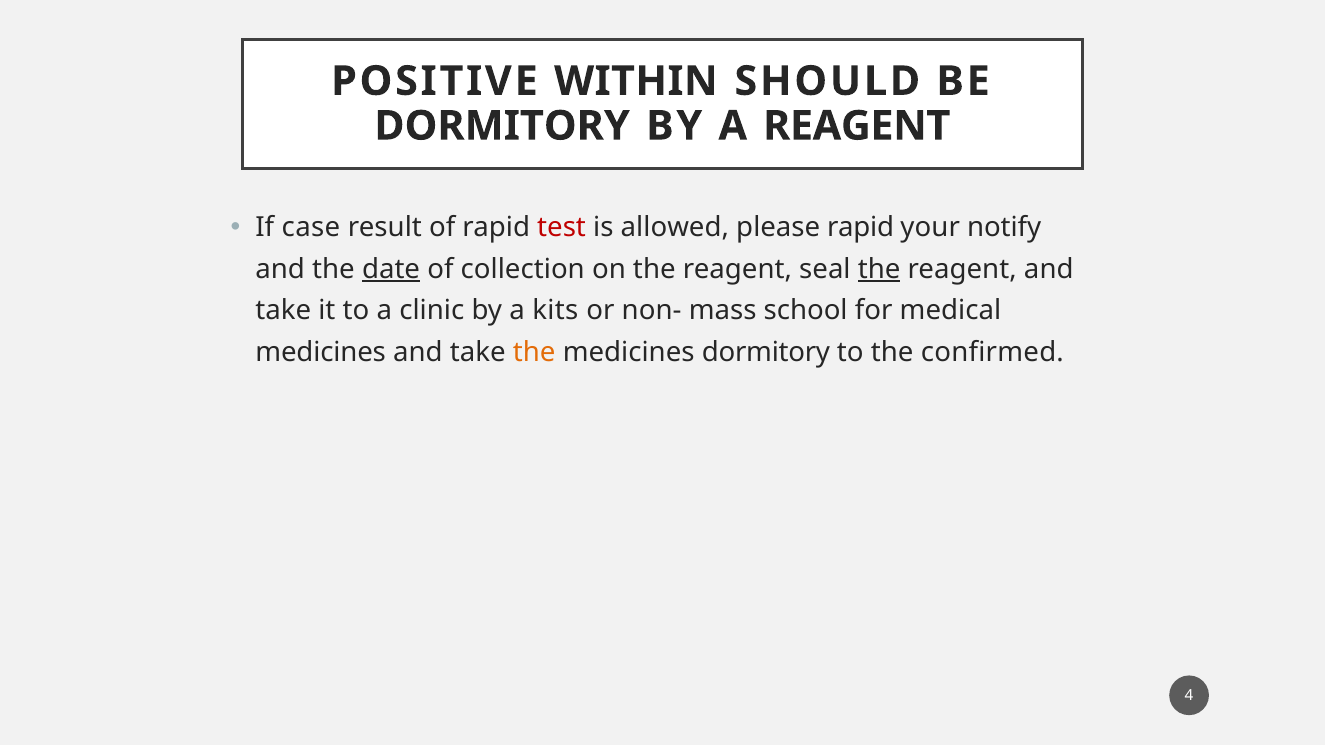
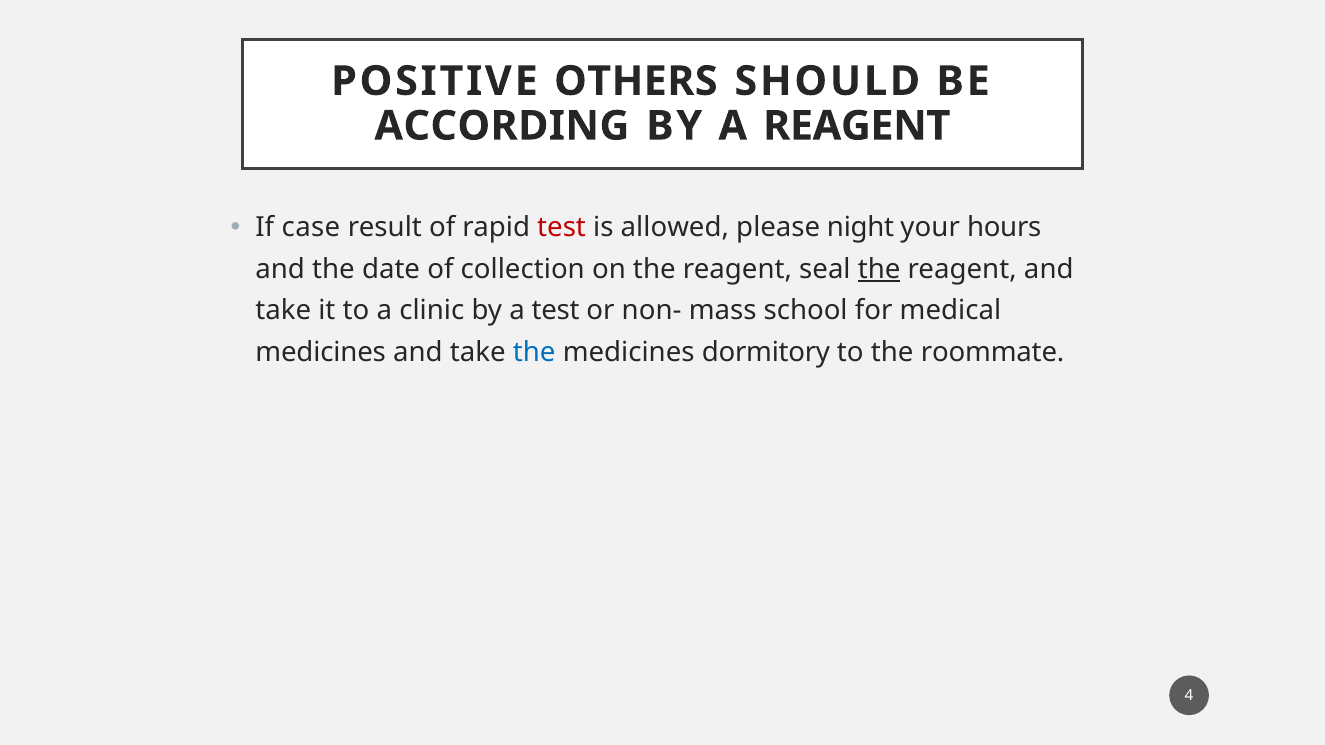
WITHIN: WITHIN -> OTHERS
DORMITORY at (502, 126): DORMITORY -> ACCORDING
please rapid: rapid -> night
notify: notify -> hours
date underline: present -> none
a kits: kits -> test
the at (534, 352) colour: orange -> blue
confirmed: confirmed -> roommate
